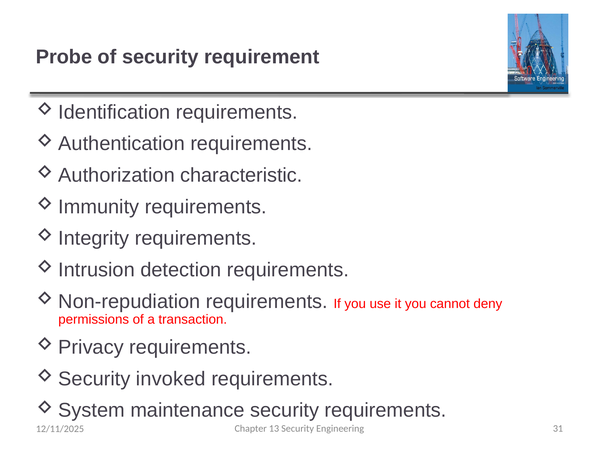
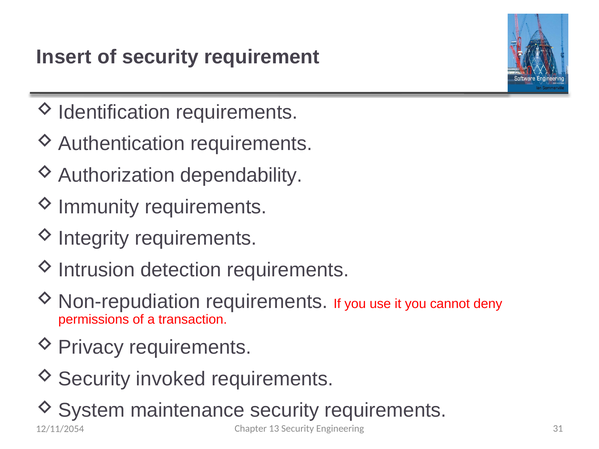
Probe: Probe -> Insert
characteristic: characteristic -> dependability
12/11/2025: 12/11/2025 -> 12/11/2054
